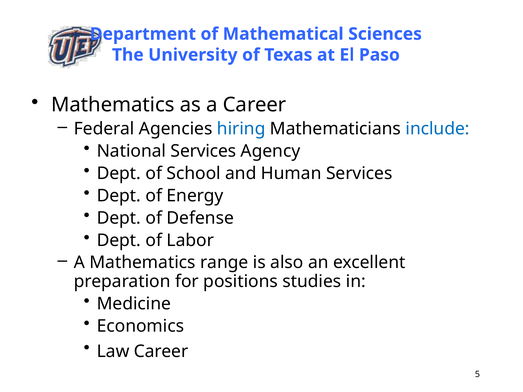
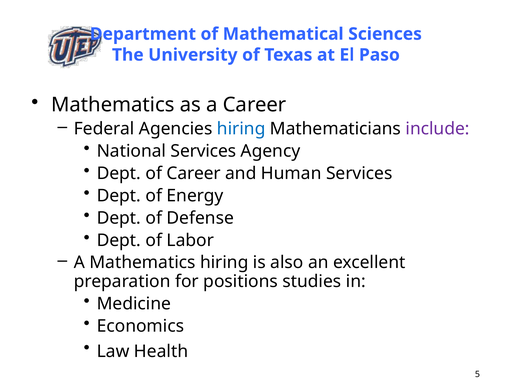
include colour: blue -> purple
of School: School -> Career
Mathematics range: range -> hiring
Law Career: Career -> Health
